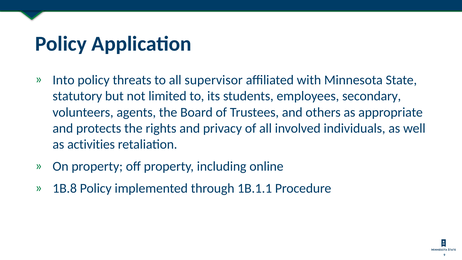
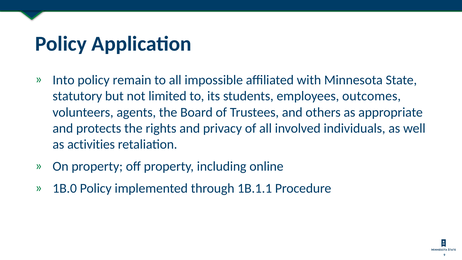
threats: threats -> remain
supervisor: supervisor -> impossible
secondary: secondary -> outcomes
1B.8: 1B.8 -> 1B.0
